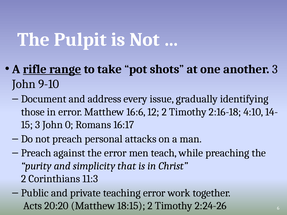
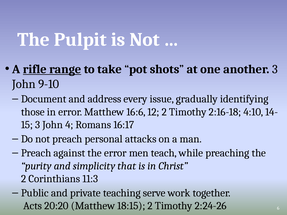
0: 0 -> 4
teaching error: error -> serve
